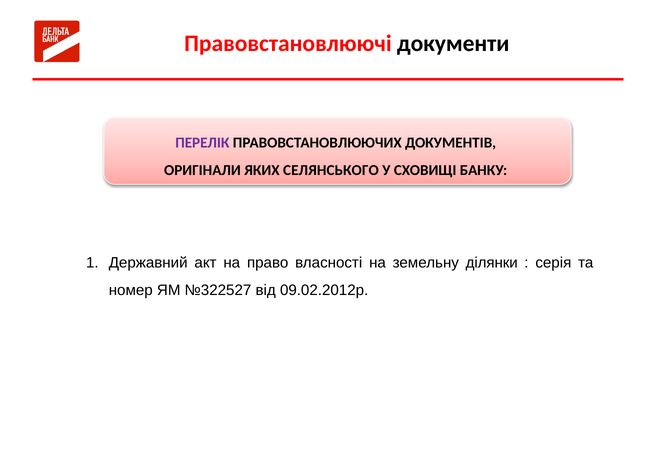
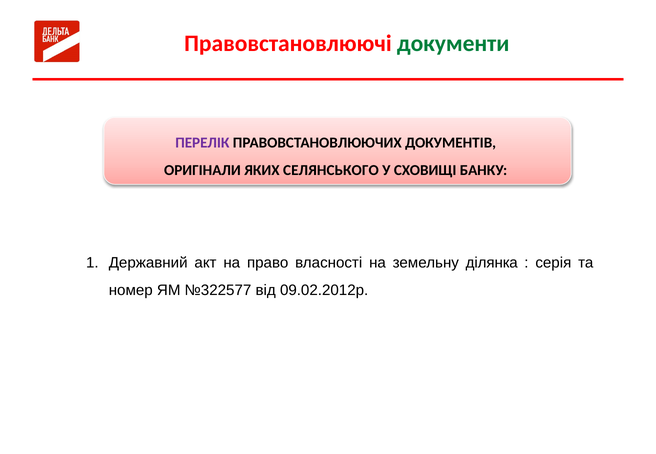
документи colour: black -> green
ділянки: ділянки -> ділянка
№322527: №322527 -> №322577
